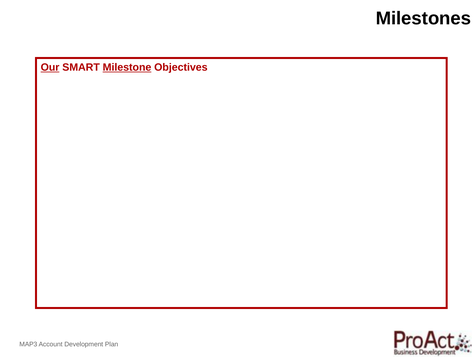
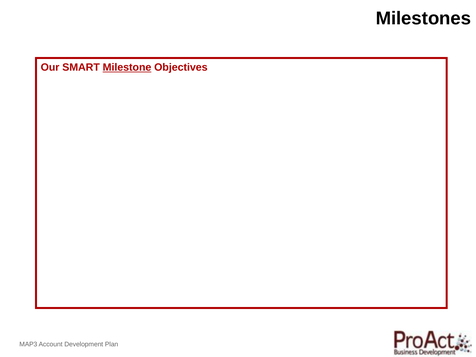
Our underline: present -> none
